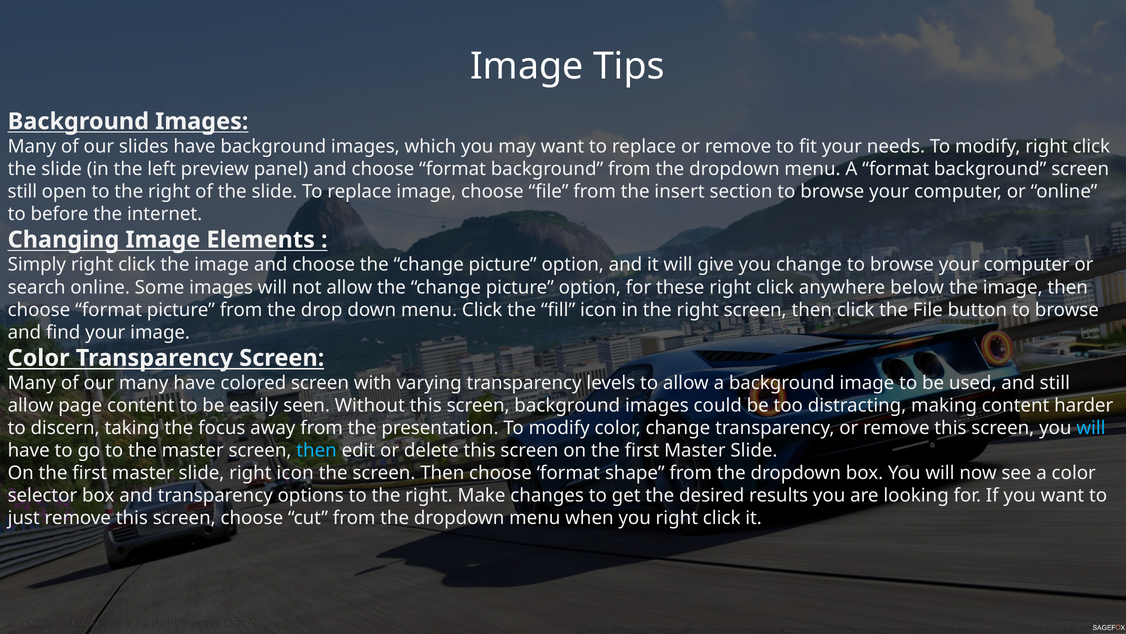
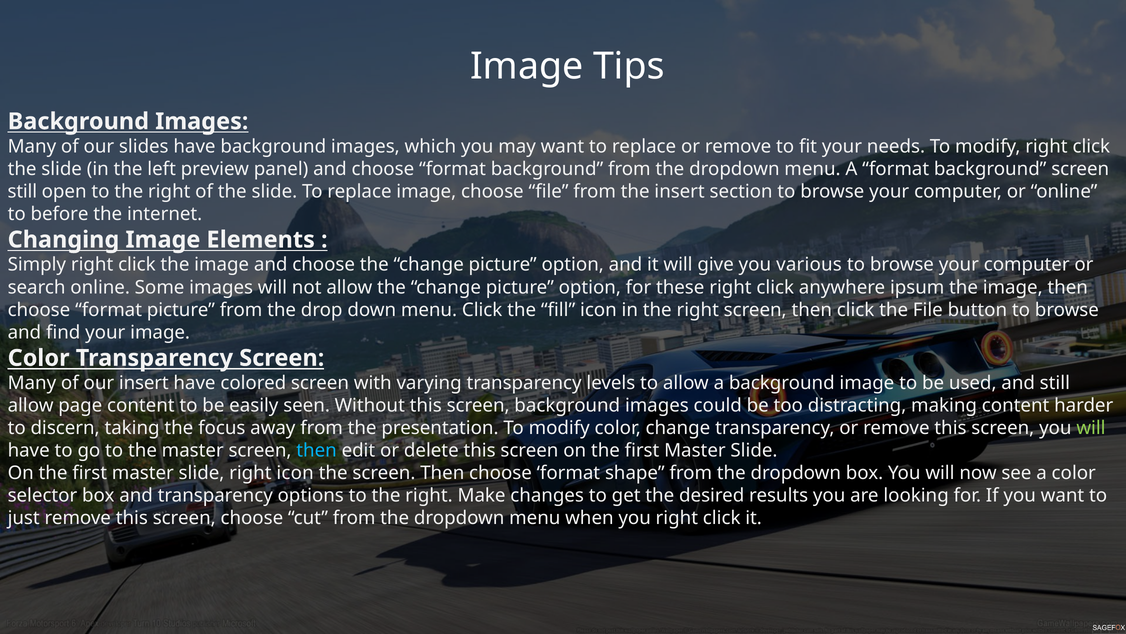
you change: change -> various
below: below -> ipsum
our many: many -> insert
will at (1091, 428) colour: light blue -> light green
